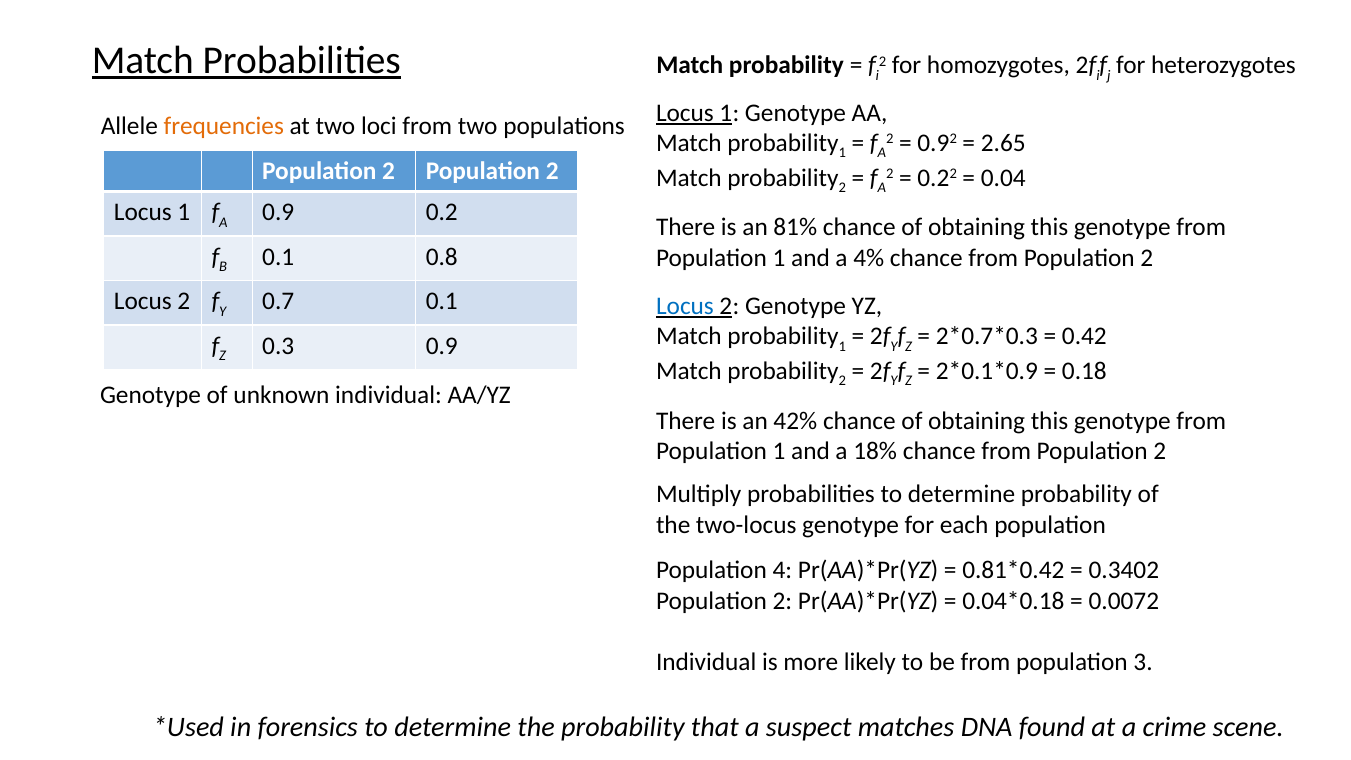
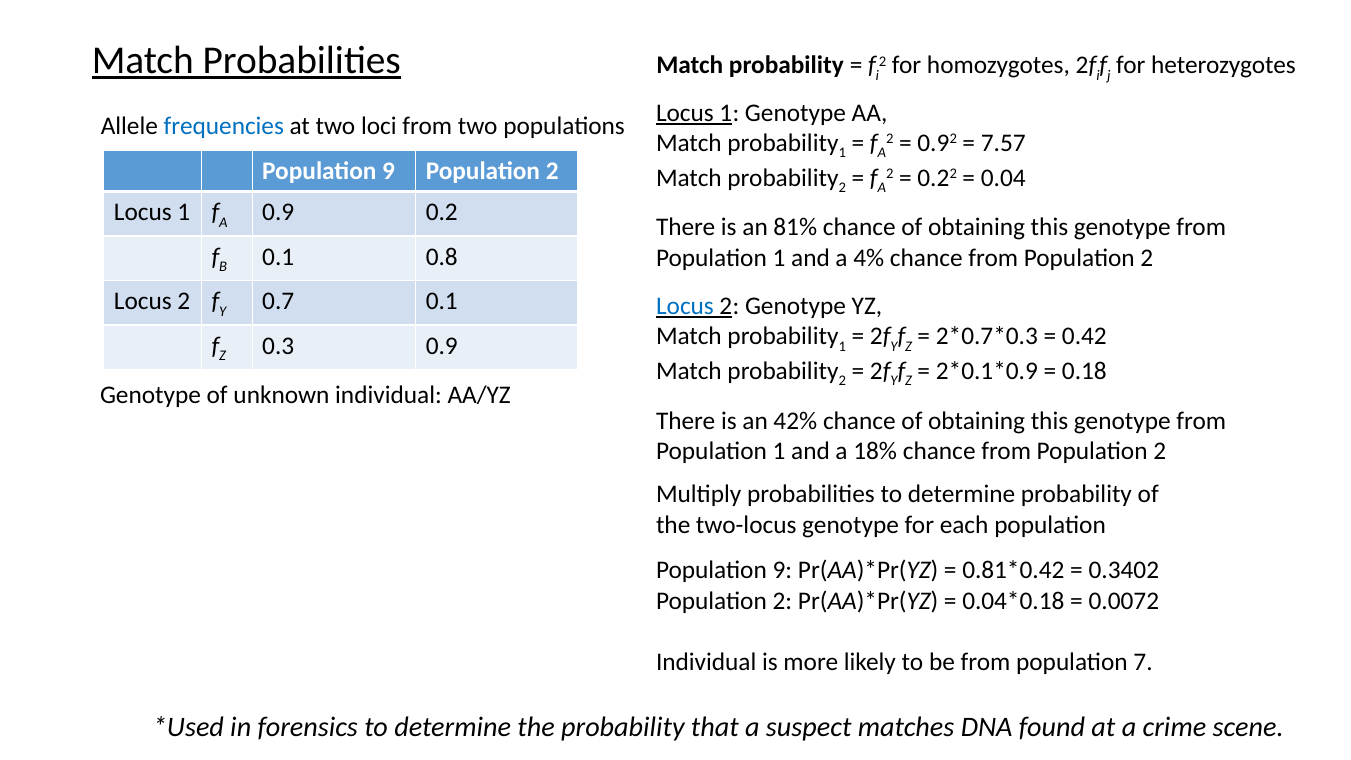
frequencies colour: orange -> blue
2.65: 2.65 -> 7.57
2 at (389, 171): 2 -> 9
4 at (782, 571): 4 -> 9
3: 3 -> 7
